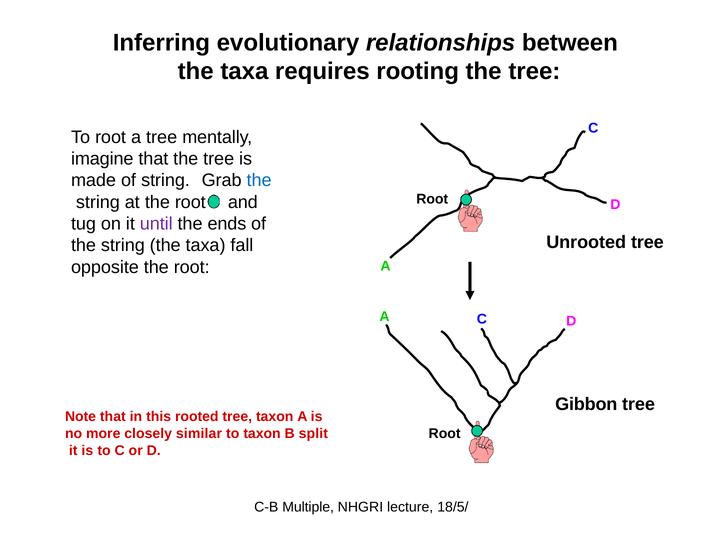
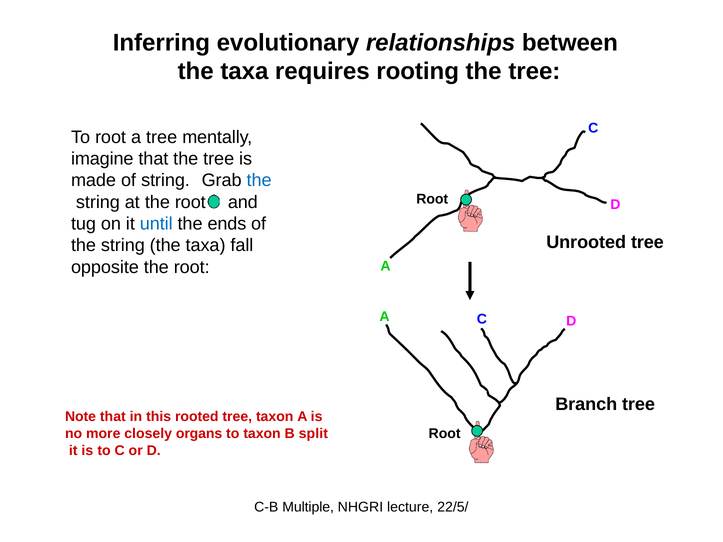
until colour: purple -> blue
Gibbon: Gibbon -> Branch
similar: similar -> organs
18/5/: 18/5/ -> 22/5/
